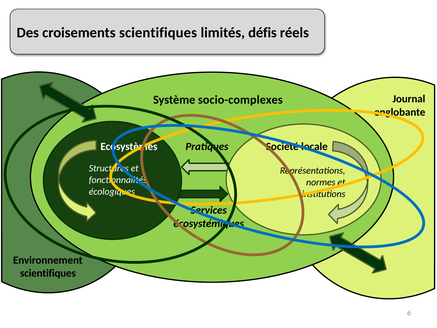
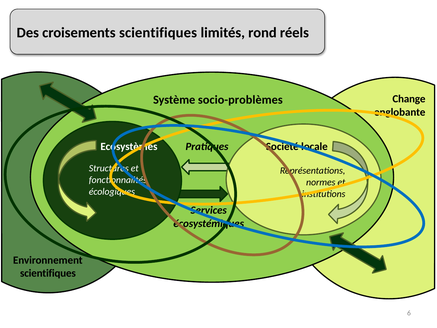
défis: défis -> rond
Journal: Journal -> Change
socio-complexes: socio-complexes -> socio-problèmes
